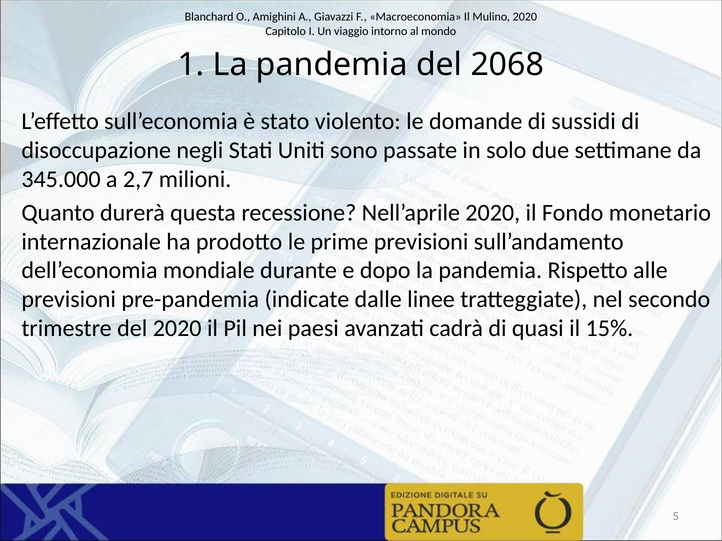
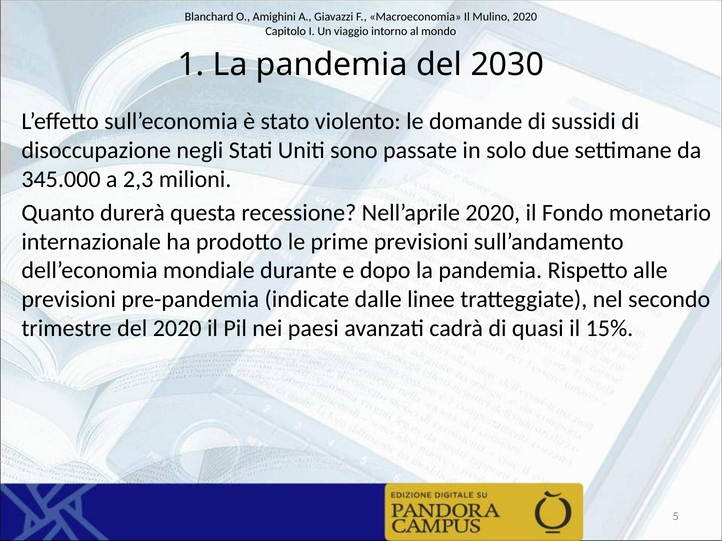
2068: 2068 -> 2030
2,7: 2,7 -> 2,3
